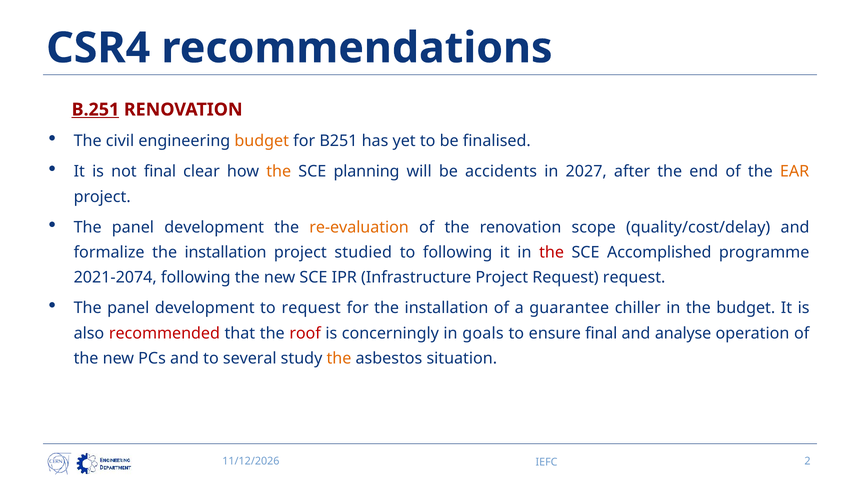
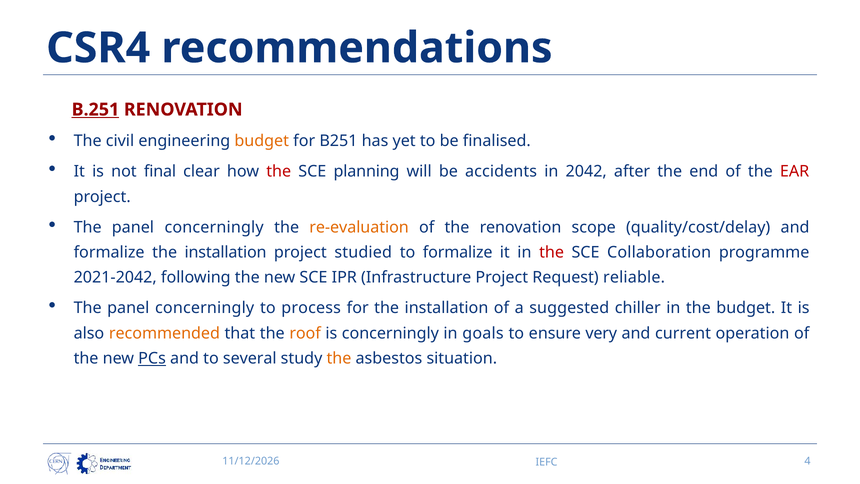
the at (279, 172) colour: orange -> red
2027: 2027 -> 2042
EAR colour: orange -> red
development at (214, 227): development -> concerningly
to following: following -> formalize
Accomplished: Accomplished -> Collaboration
2021-2074: 2021-2074 -> 2021-2042
Request request: request -> reliable
development at (205, 308): development -> concerningly
to request: request -> process
guarantee: guarantee -> suggested
recommended colour: red -> orange
roof colour: red -> orange
ensure final: final -> very
analyse: analyse -> current
PCs underline: none -> present
2: 2 -> 4
